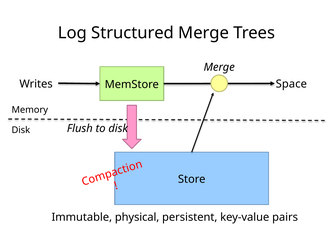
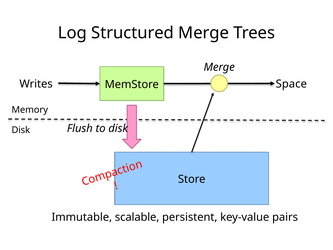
physical: physical -> scalable
